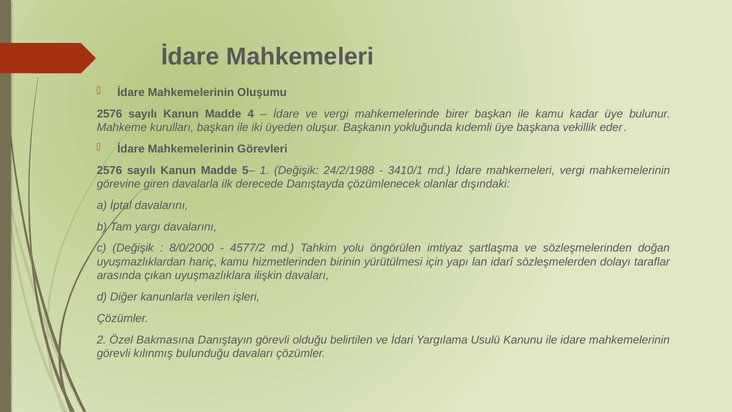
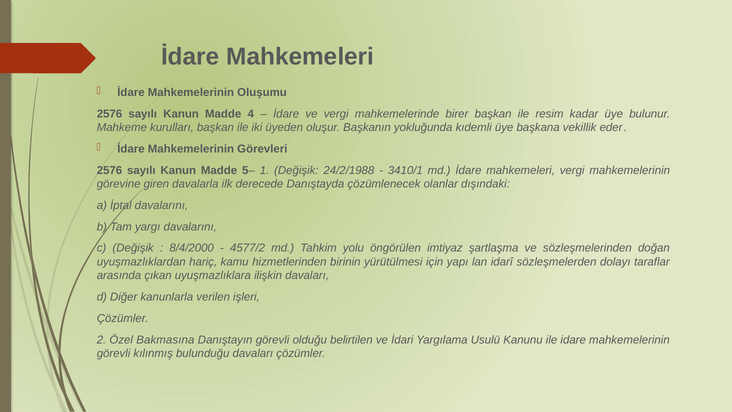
ile kamu: kamu -> resim
8/0/2000: 8/0/2000 -> 8/4/2000
